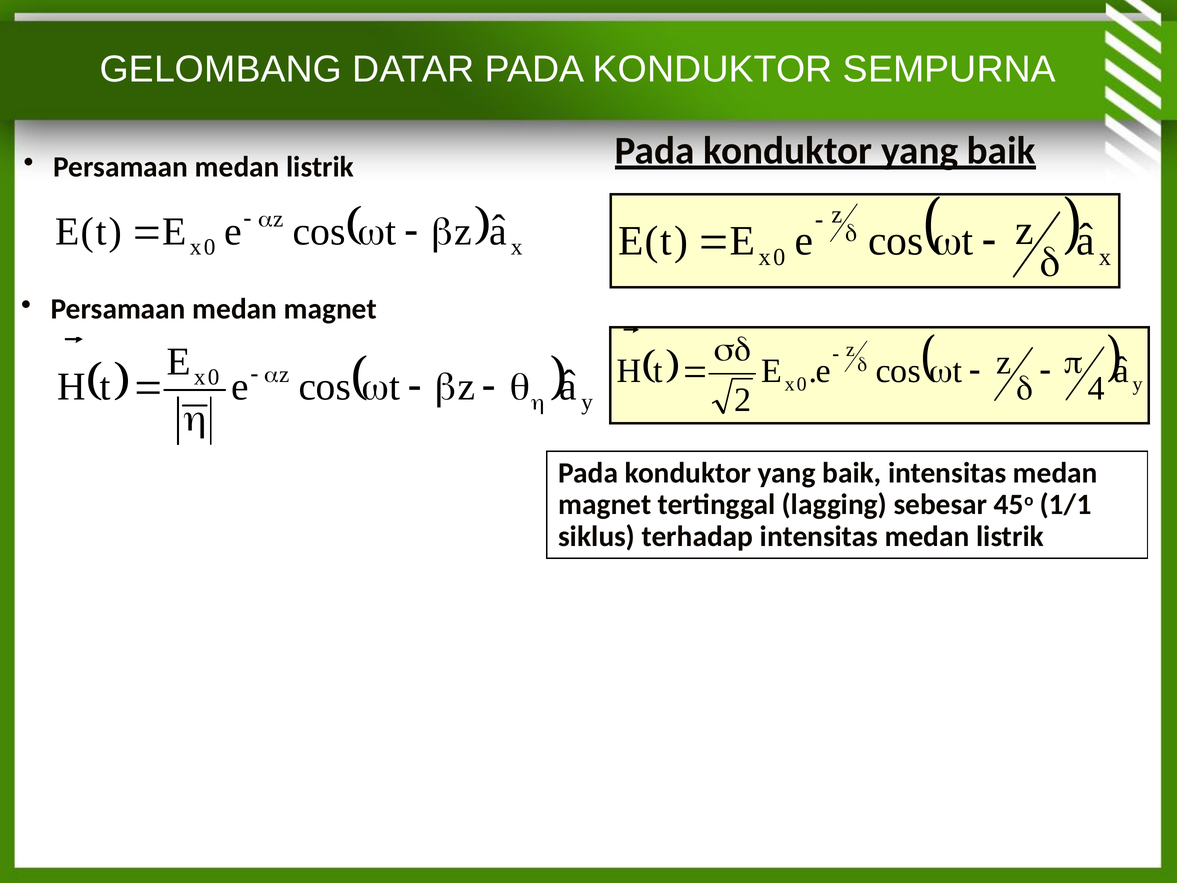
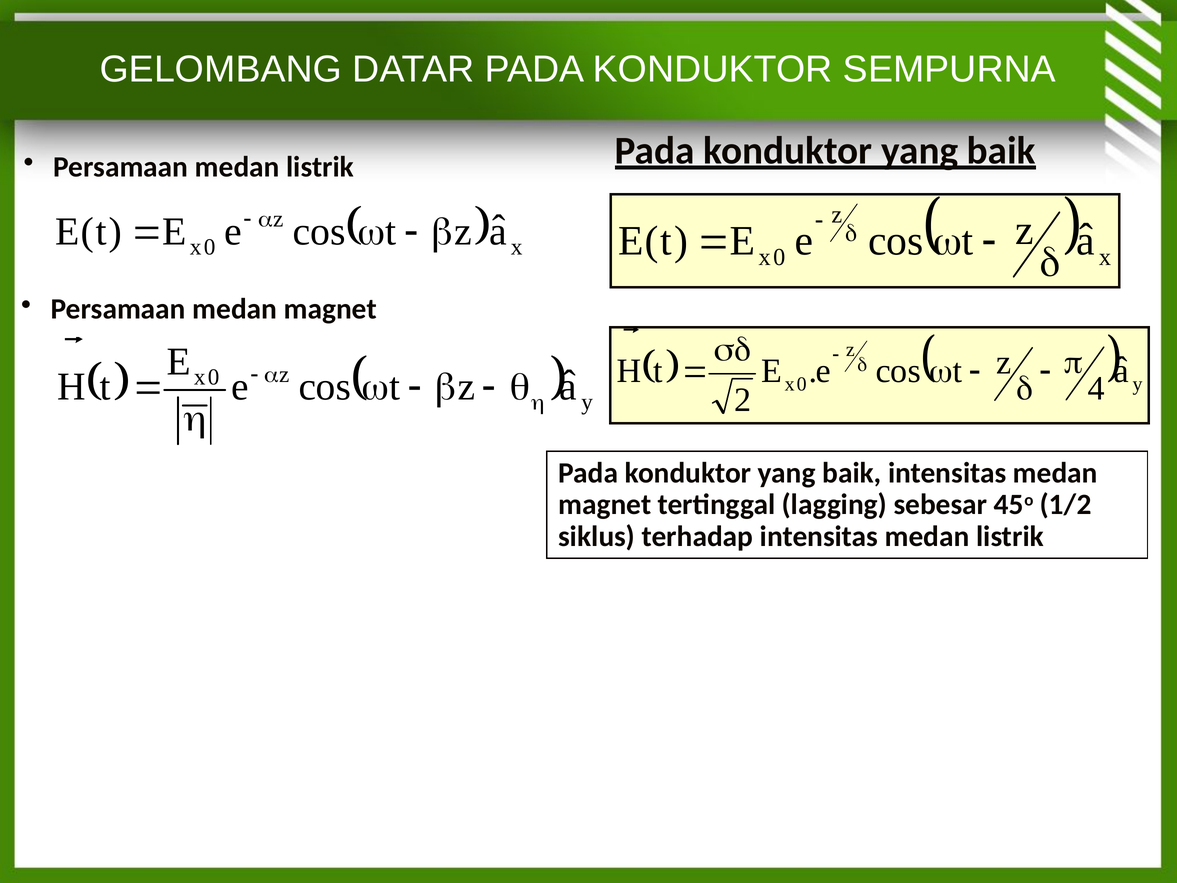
1/1: 1/1 -> 1/2
